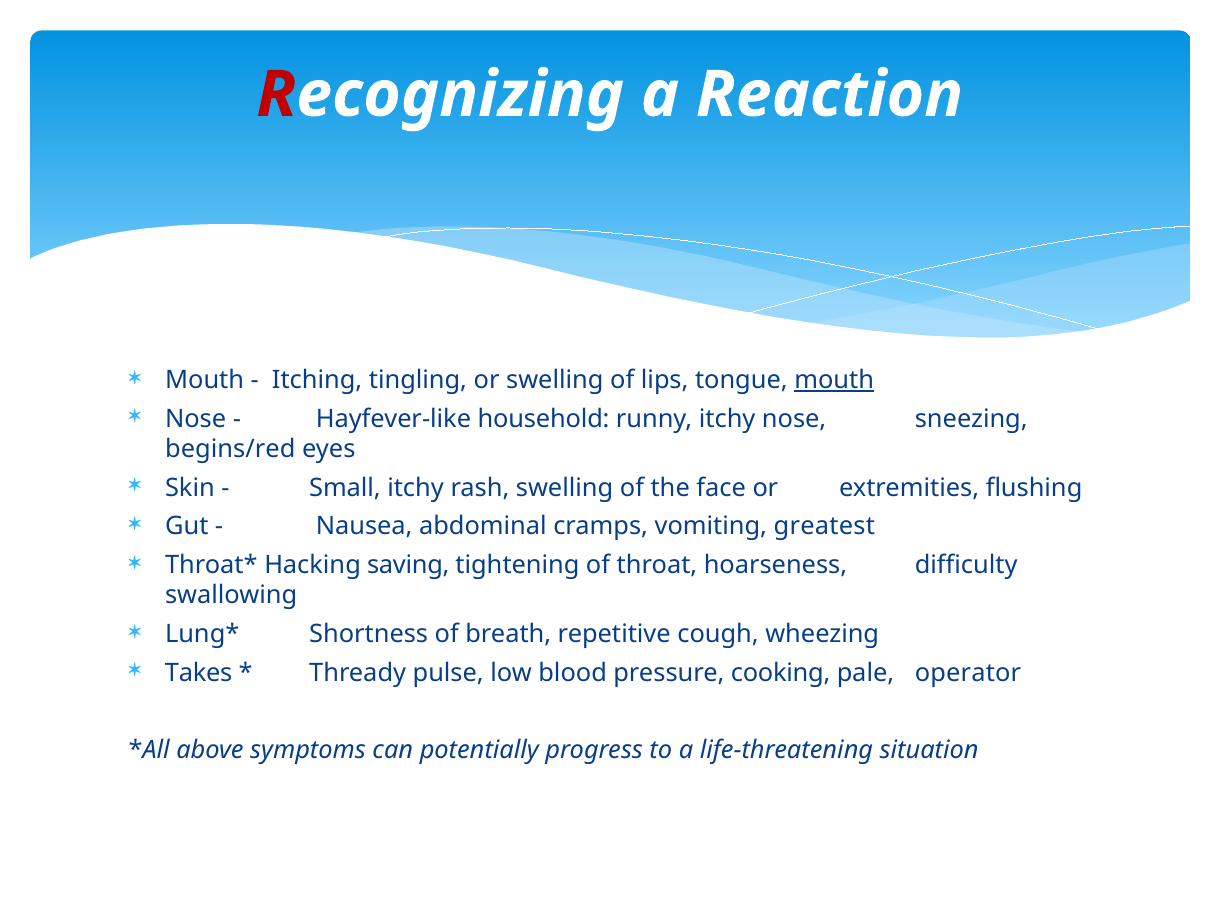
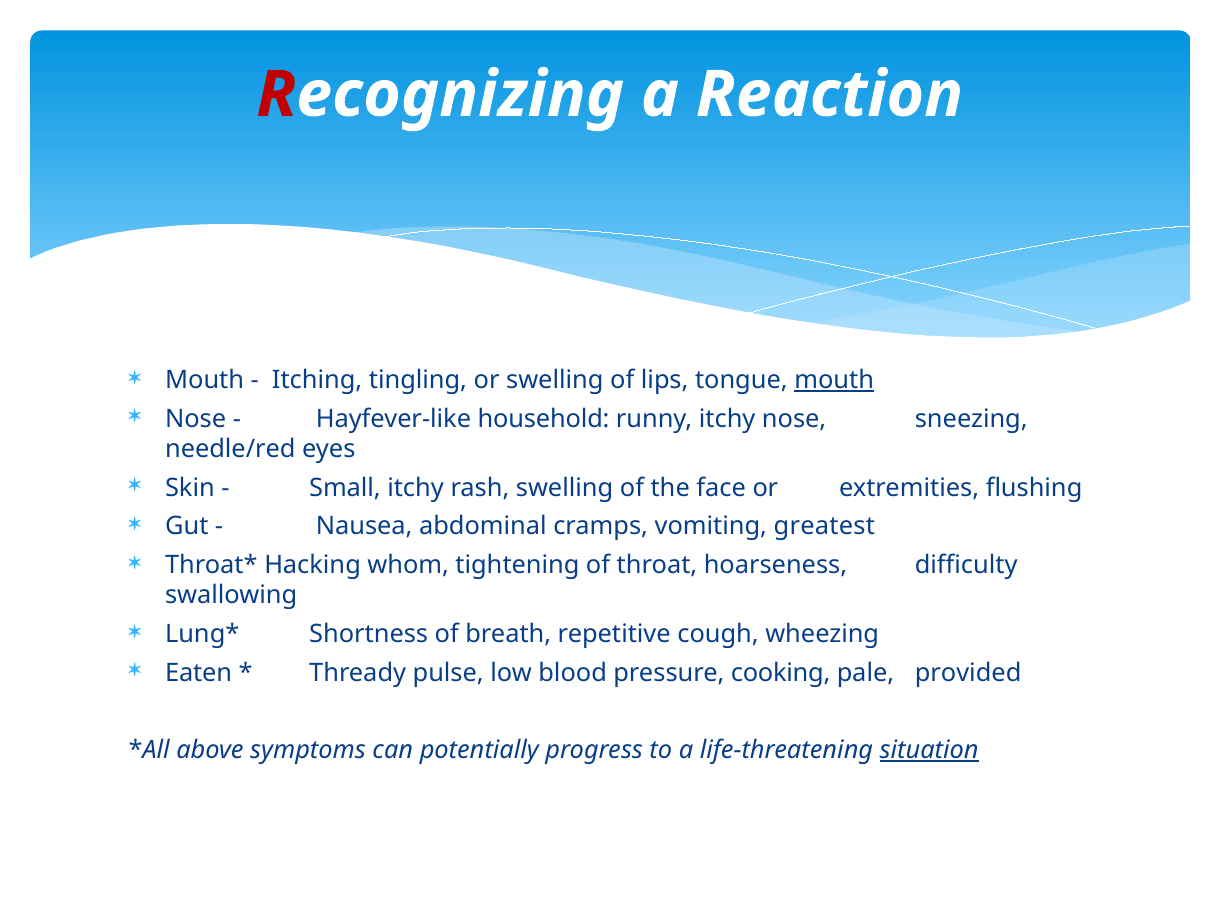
begins/red: begins/red -> needle/red
saving: saving -> whom
Takes: Takes -> Eaten
operator: operator -> provided
situation underline: none -> present
